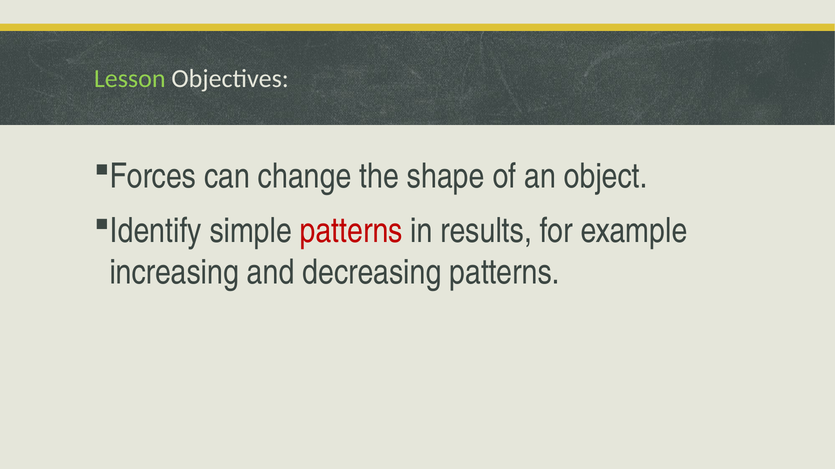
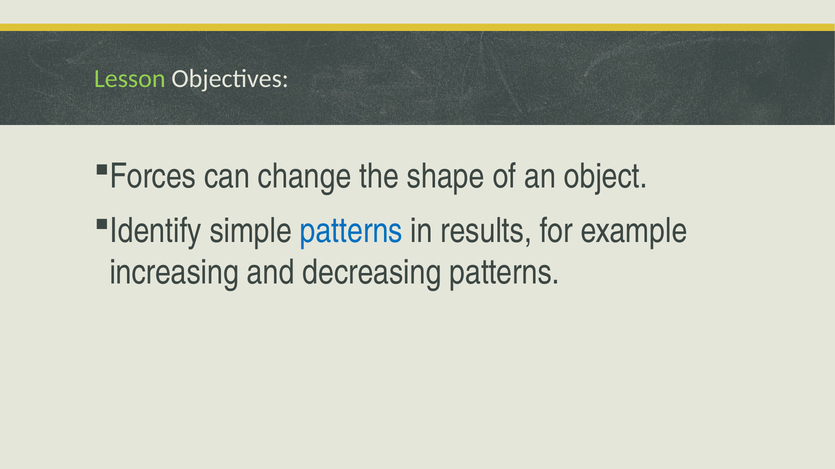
patterns at (351, 231) colour: red -> blue
